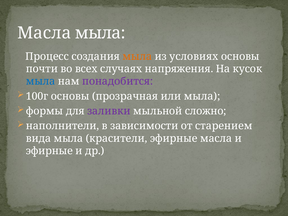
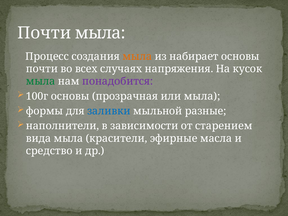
Масла at (44, 33): Масла -> Почти
условиях: условиях -> набирает
мыла at (41, 81) colour: blue -> green
заливки colour: purple -> blue
сложно: сложно -> разные
эфирные at (49, 151): эфирные -> средство
